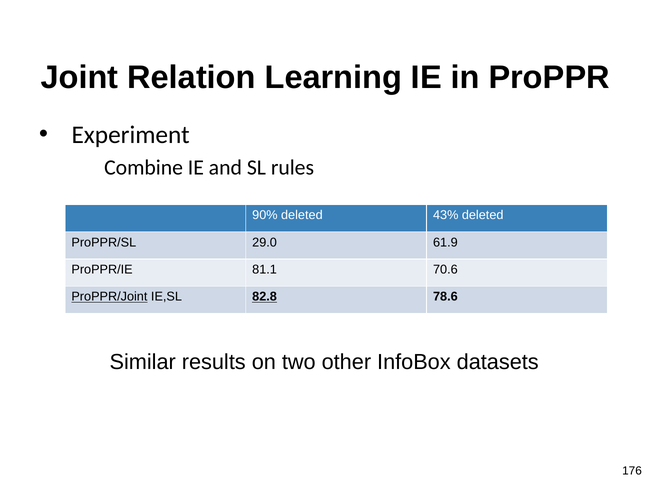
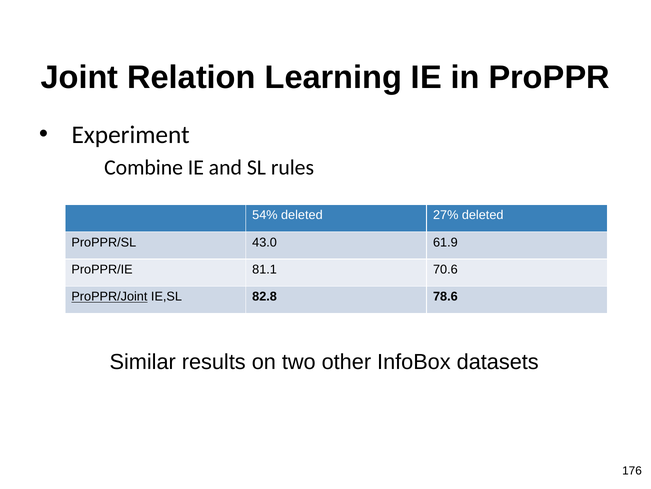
90%: 90% -> 54%
43%: 43% -> 27%
29.0: 29.0 -> 43.0
82.8 underline: present -> none
